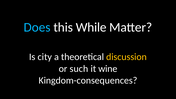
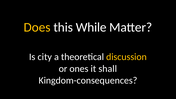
Does colour: light blue -> yellow
such: such -> ones
wine: wine -> shall
